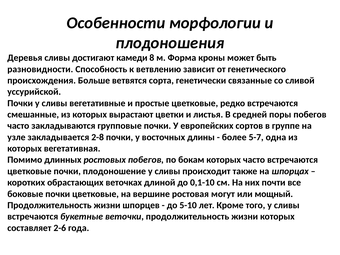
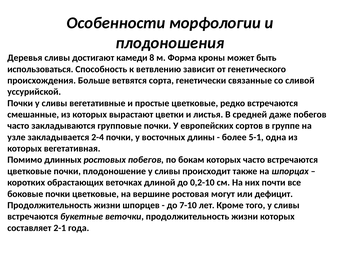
разновидности: разновидности -> использоваться
поры: поры -> даже
2-8: 2-8 -> 2-4
5-7: 5-7 -> 5-1
0,1-10: 0,1-10 -> 0,2-10
мощный: мощный -> дефицит
5-10: 5-10 -> 7-10
2-6: 2-6 -> 2-1
